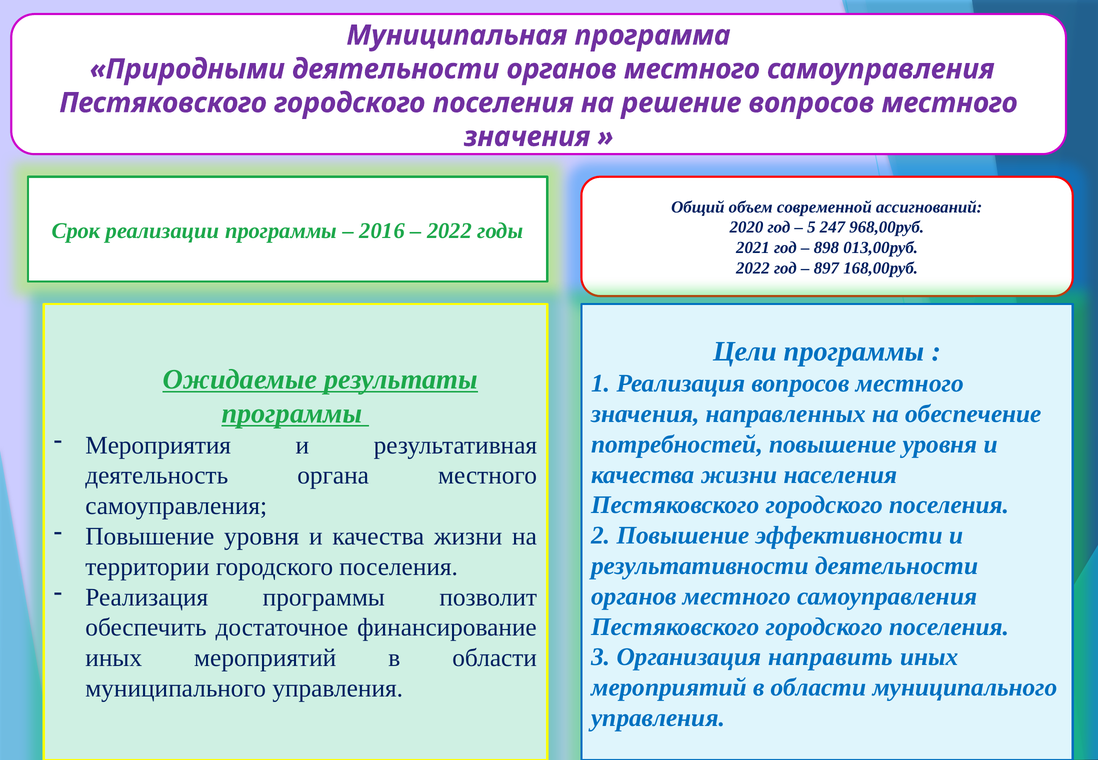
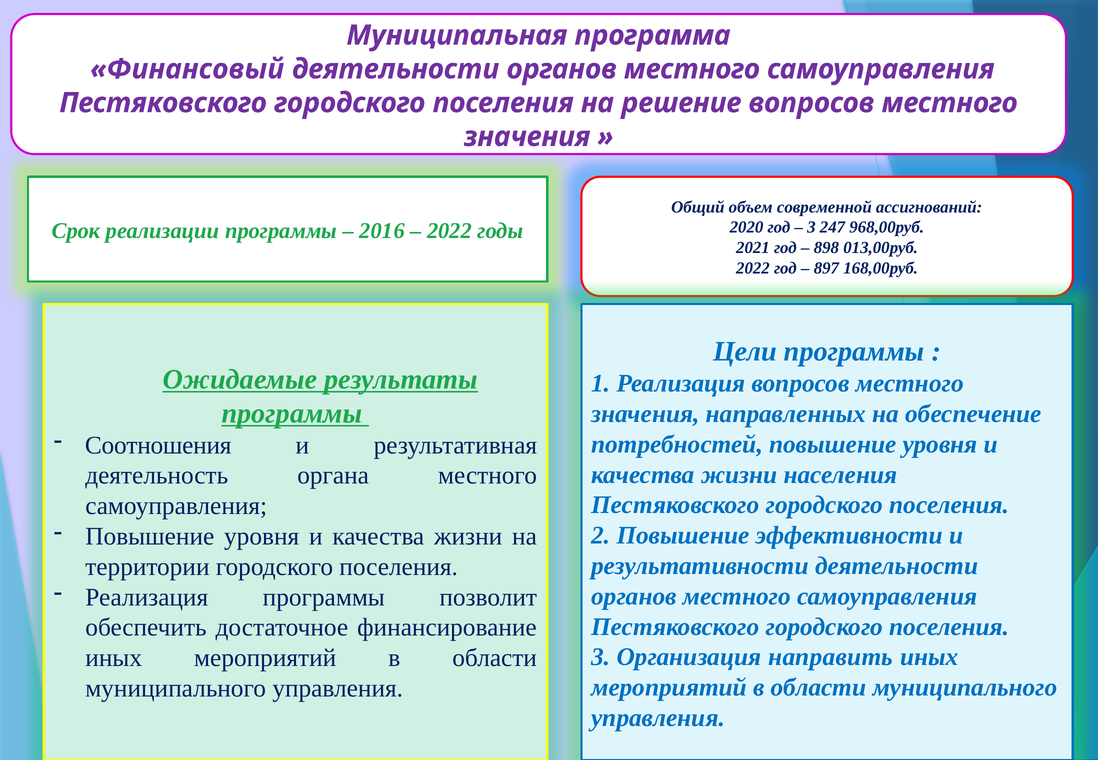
Природными: Природными -> Финансовый
5 at (811, 227): 5 -> 3
Мероприятия: Мероприятия -> Соотношения
